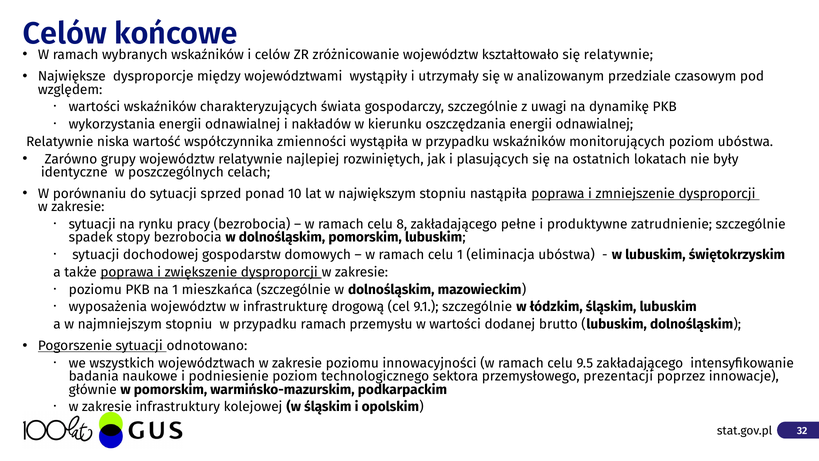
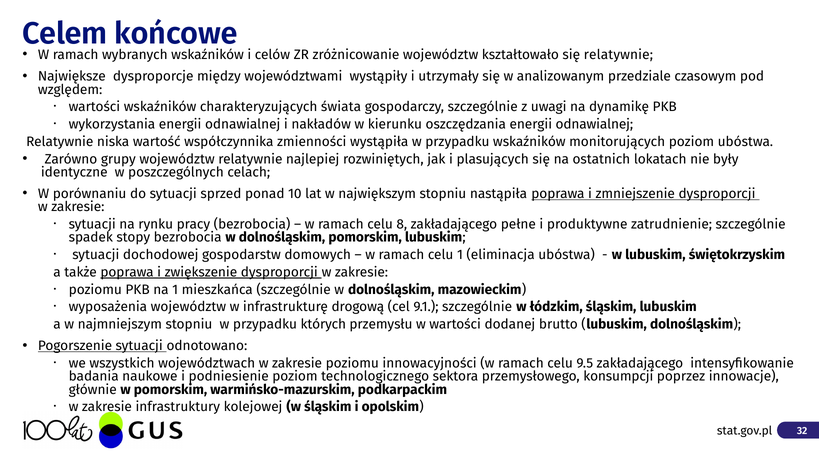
Celów at (65, 33): Celów -> Celem
przypadku ramach: ramach -> których
prezentacji: prezentacji -> konsumpcji
